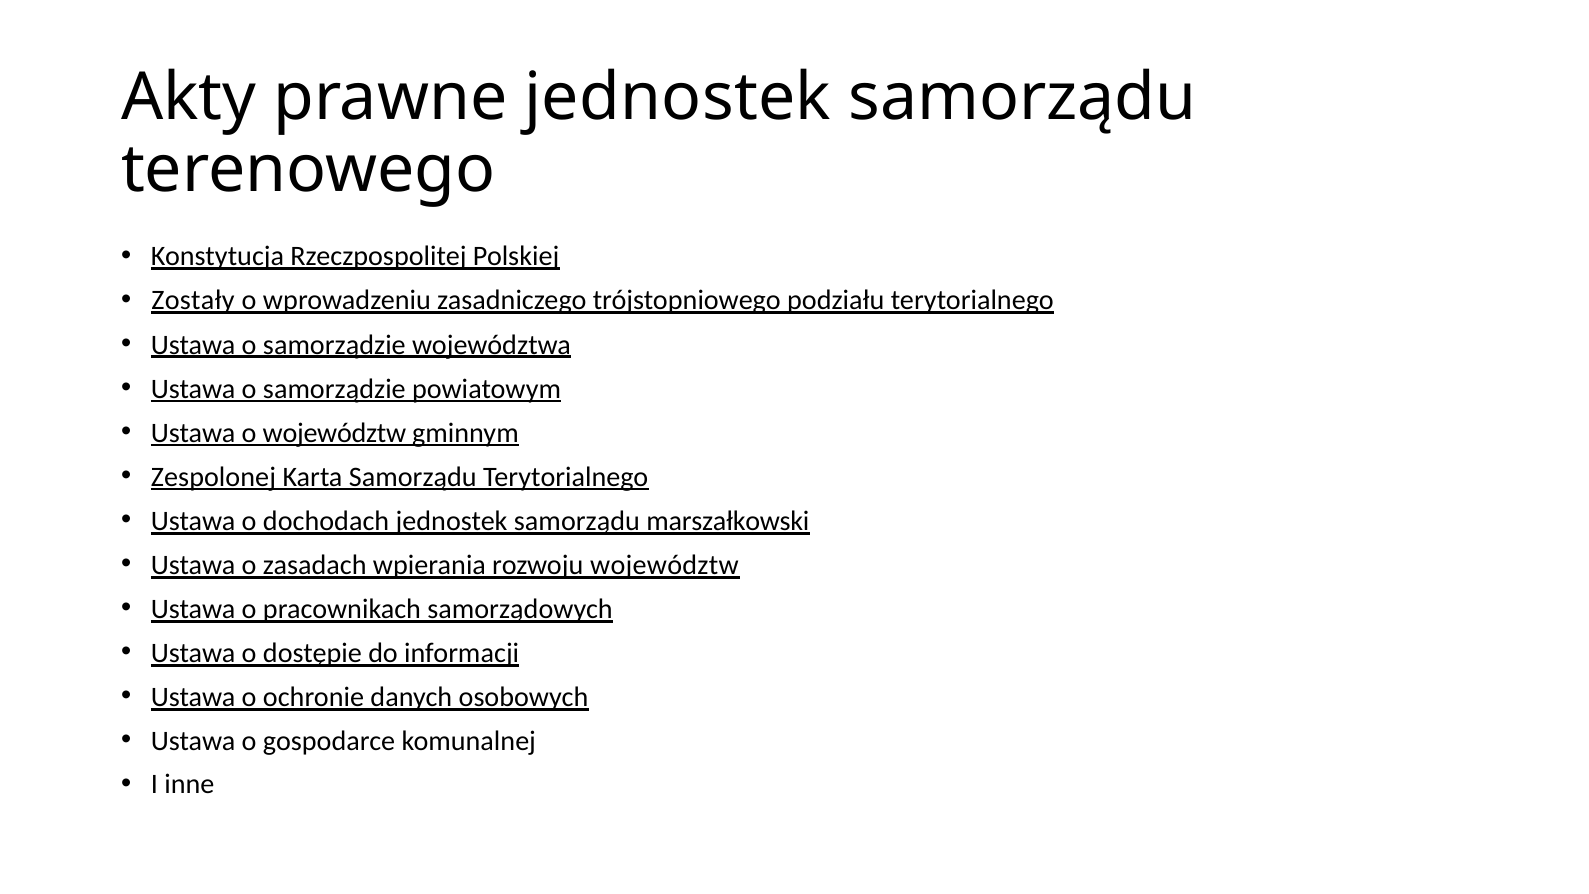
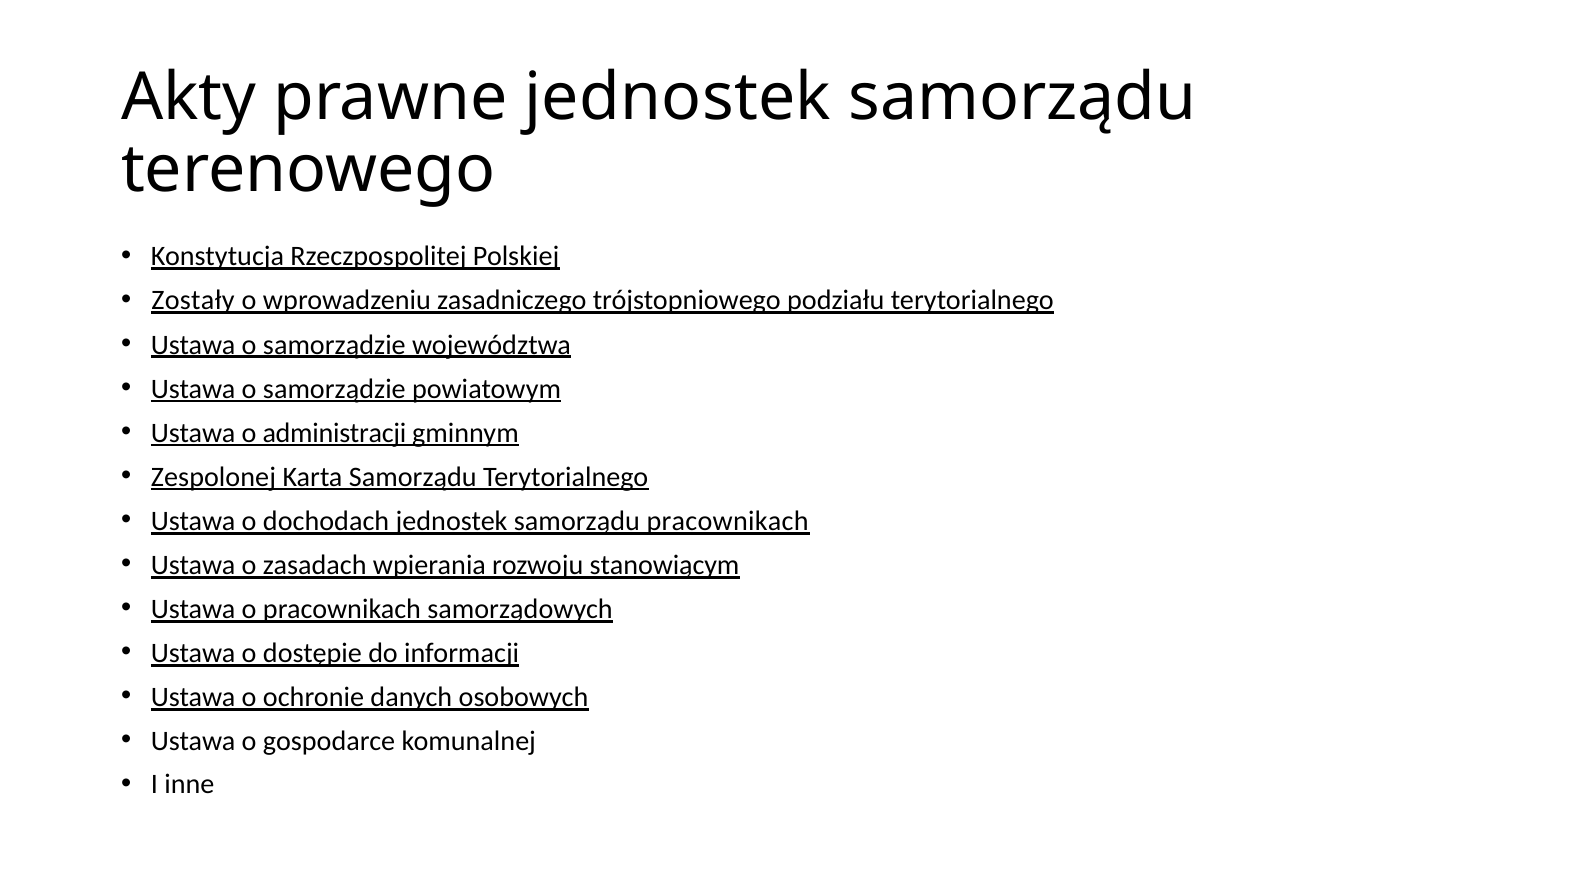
o województw: województw -> administracji
samorządu marszałkowski: marszałkowski -> pracownikach
rozwoju województw: województw -> stanowiącym
